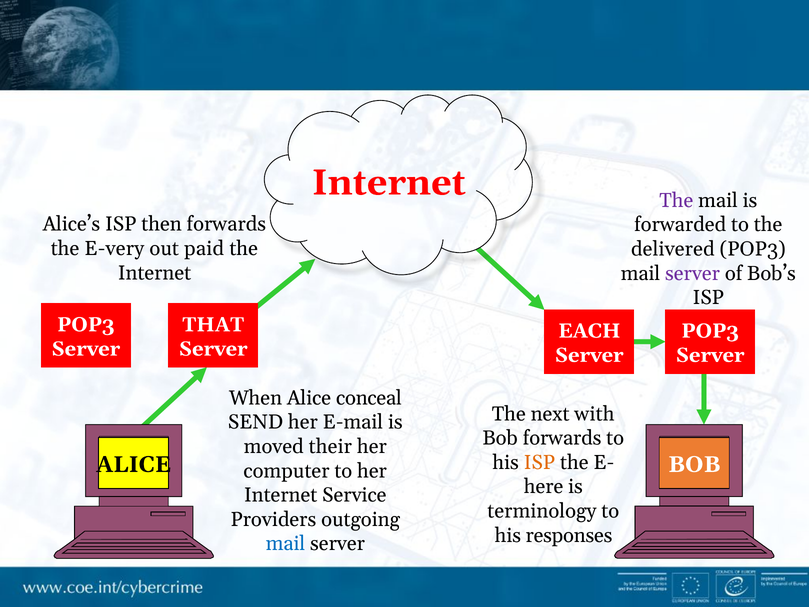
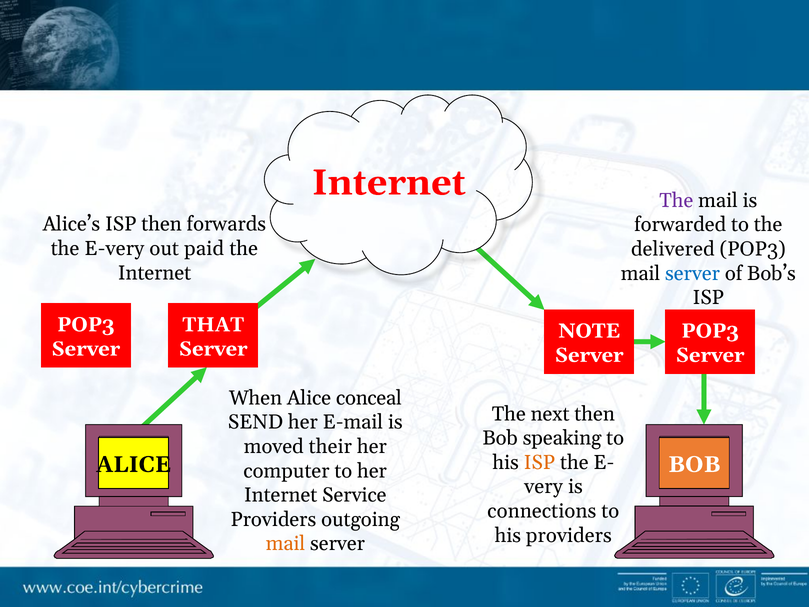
server at (693, 273) colour: purple -> blue
EACH: EACH -> NOTE
next with: with -> then
Bob forwards: forwards -> speaking
here: here -> very
terminology: terminology -> connections
his responses: responses -> providers
mail at (285, 543) colour: blue -> orange
